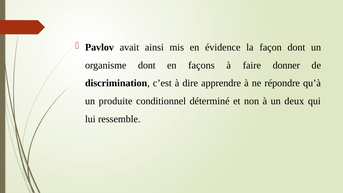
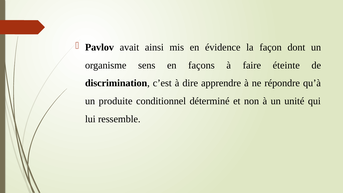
organisme dont: dont -> sens
donner: donner -> éteinte
deux: deux -> unité
